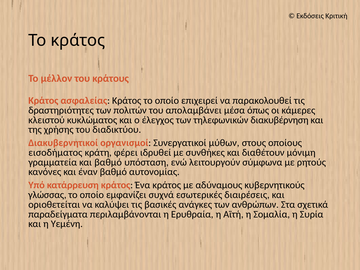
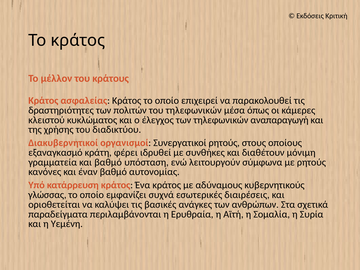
του απολαμβάνει: απολαμβάνει -> τηλεφωνικών
διακυβέρνηση: διακυβέρνηση -> αναπαραγωγή
Συνεργατικοί μύθων: μύθων -> ρητούς
εισοδήματος: εισοδήματος -> εξαναγκασμό
